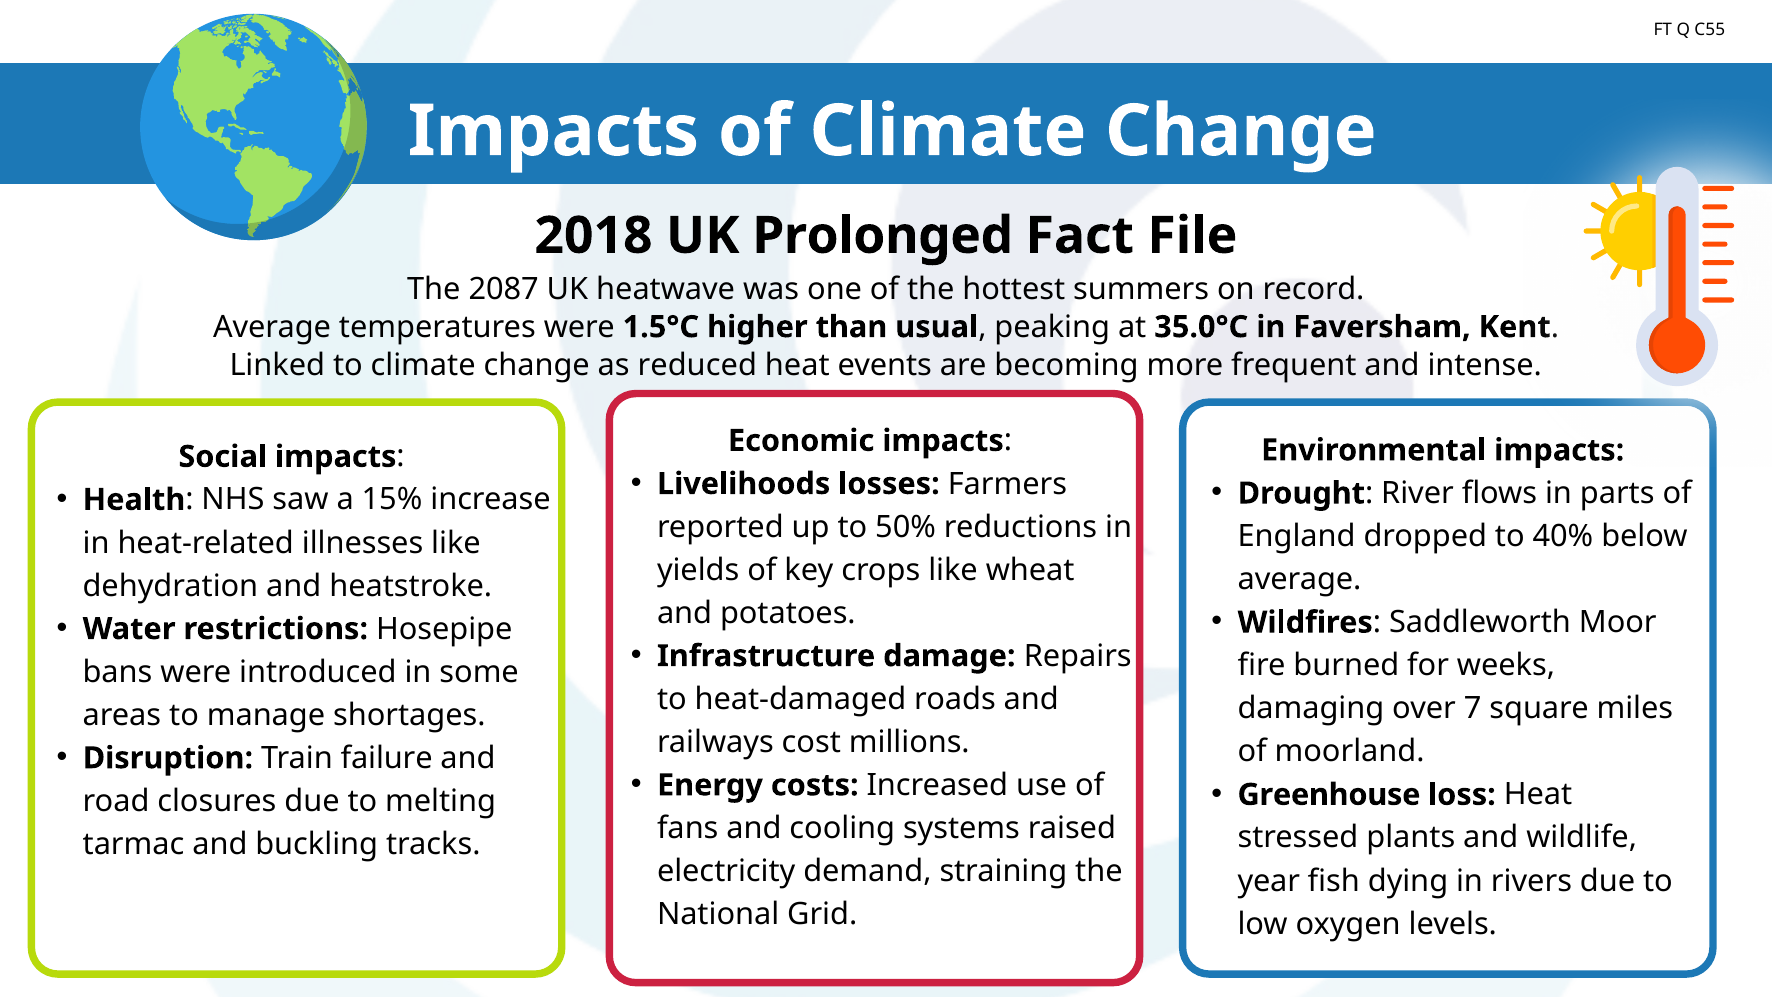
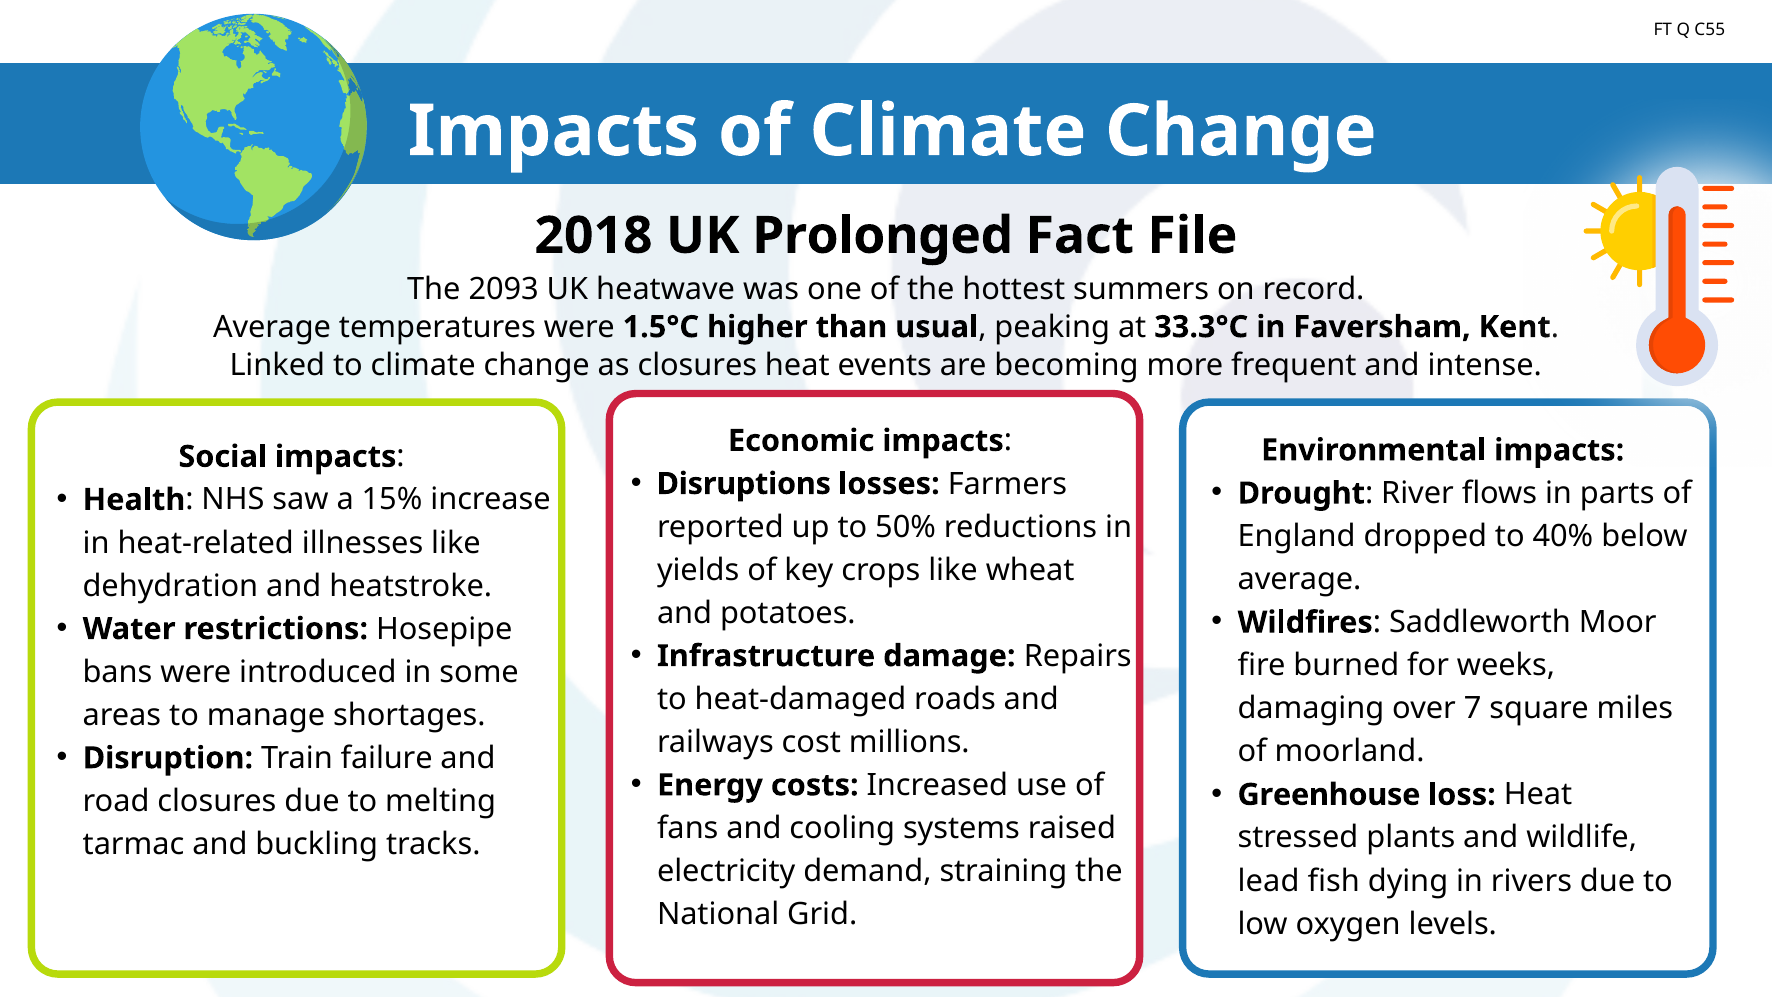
2087: 2087 -> 2093
35.0°C: 35.0°C -> 33.3°C
as reduced: reduced -> closures
Livelihoods: Livelihoods -> Disruptions
year: year -> lead
